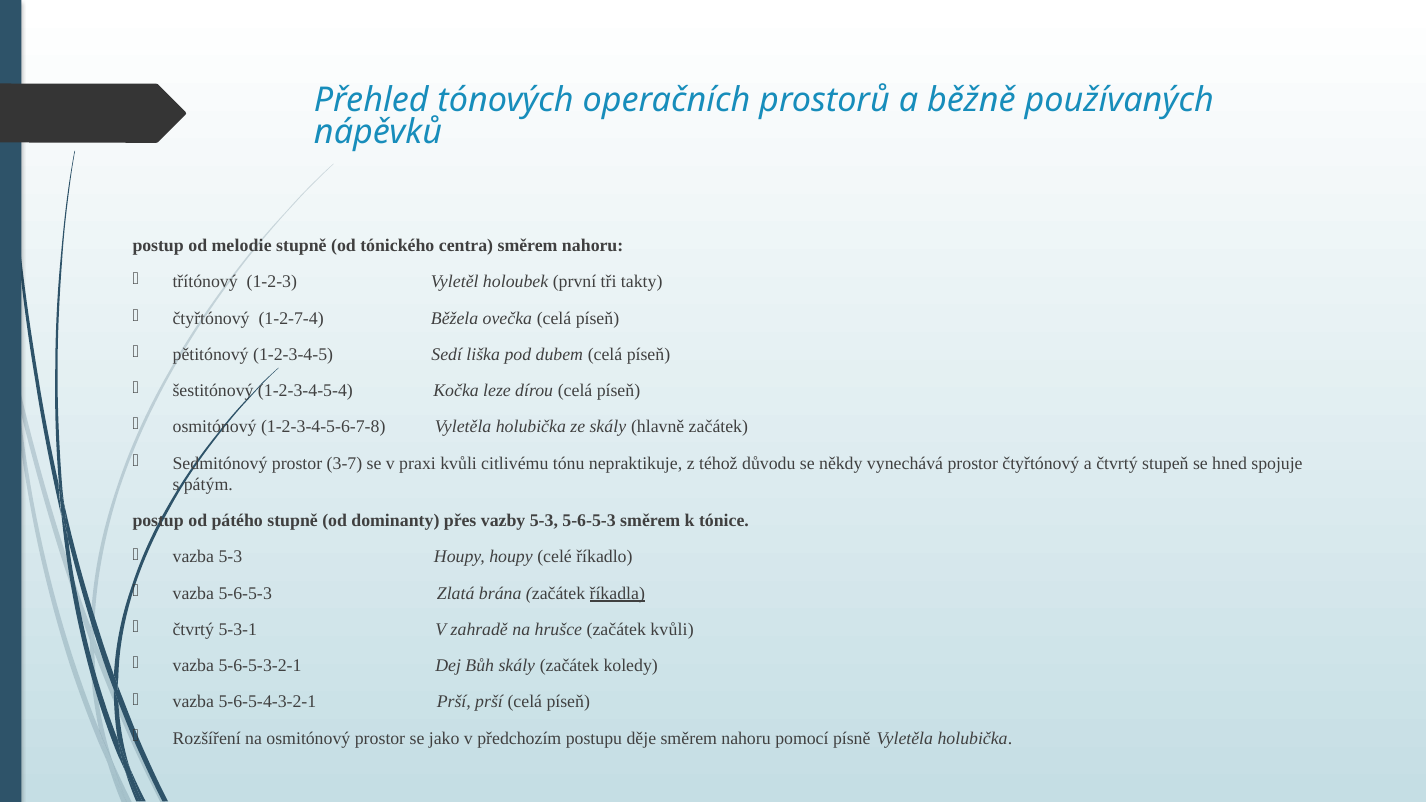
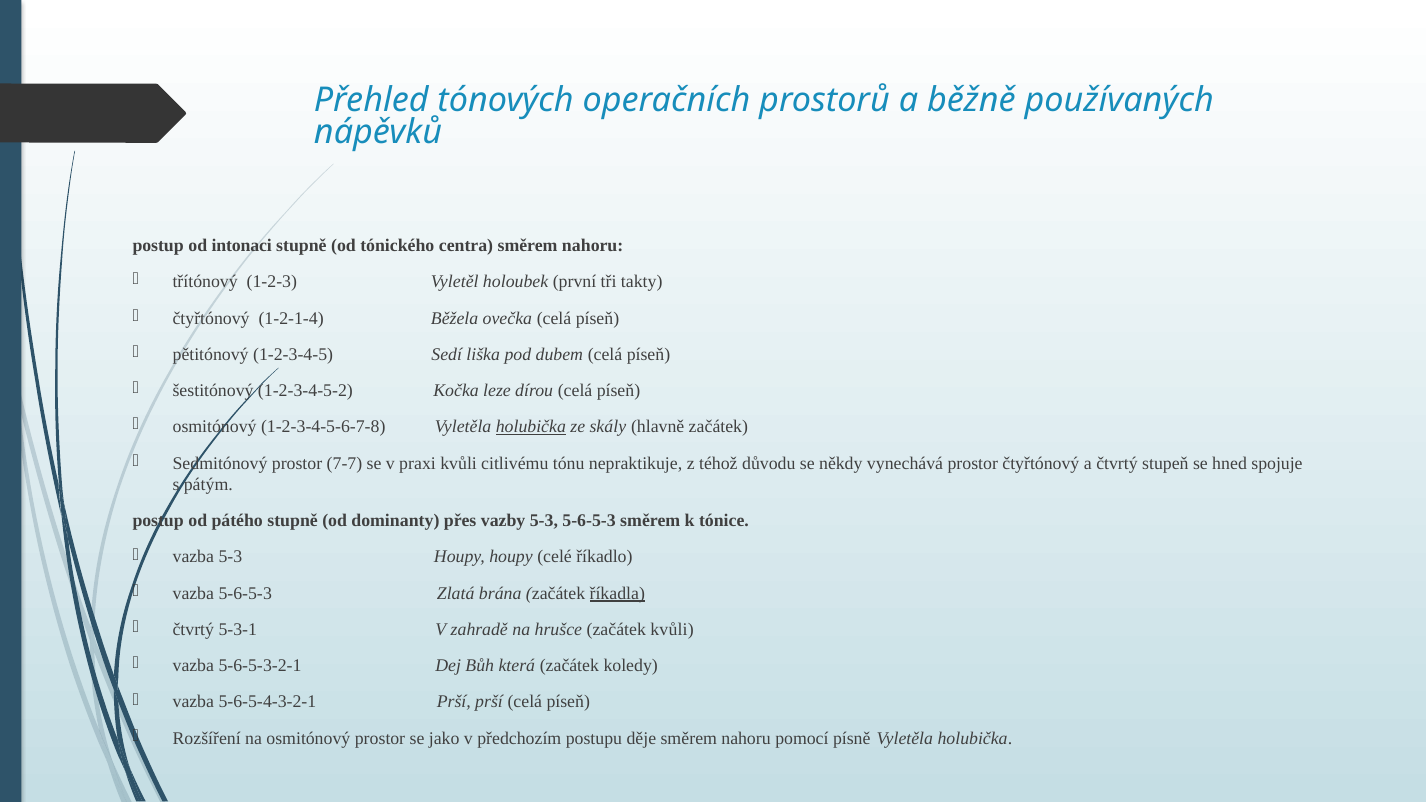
melodie: melodie -> intonaci
1-2-7-4: 1-2-7-4 -> 1-2-1-4
1-2-3-4-5-4: 1-2-3-4-5-4 -> 1-2-3-4-5-2
holubička at (531, 427) underline: none -> present
3-7: 3-7 -> 7-7
Bůh skály: skály -> která
